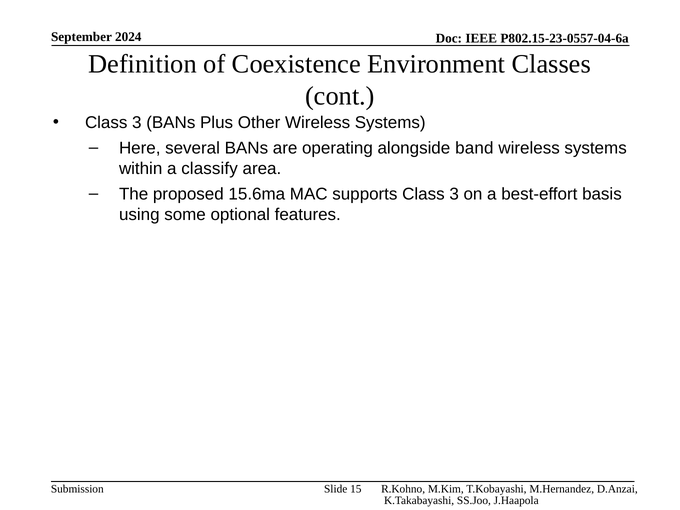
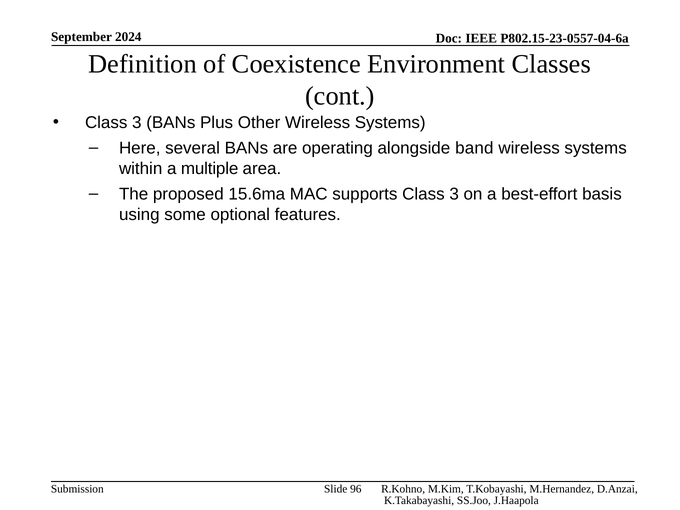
classify: classify -> multiple
15: 15 -> 96
